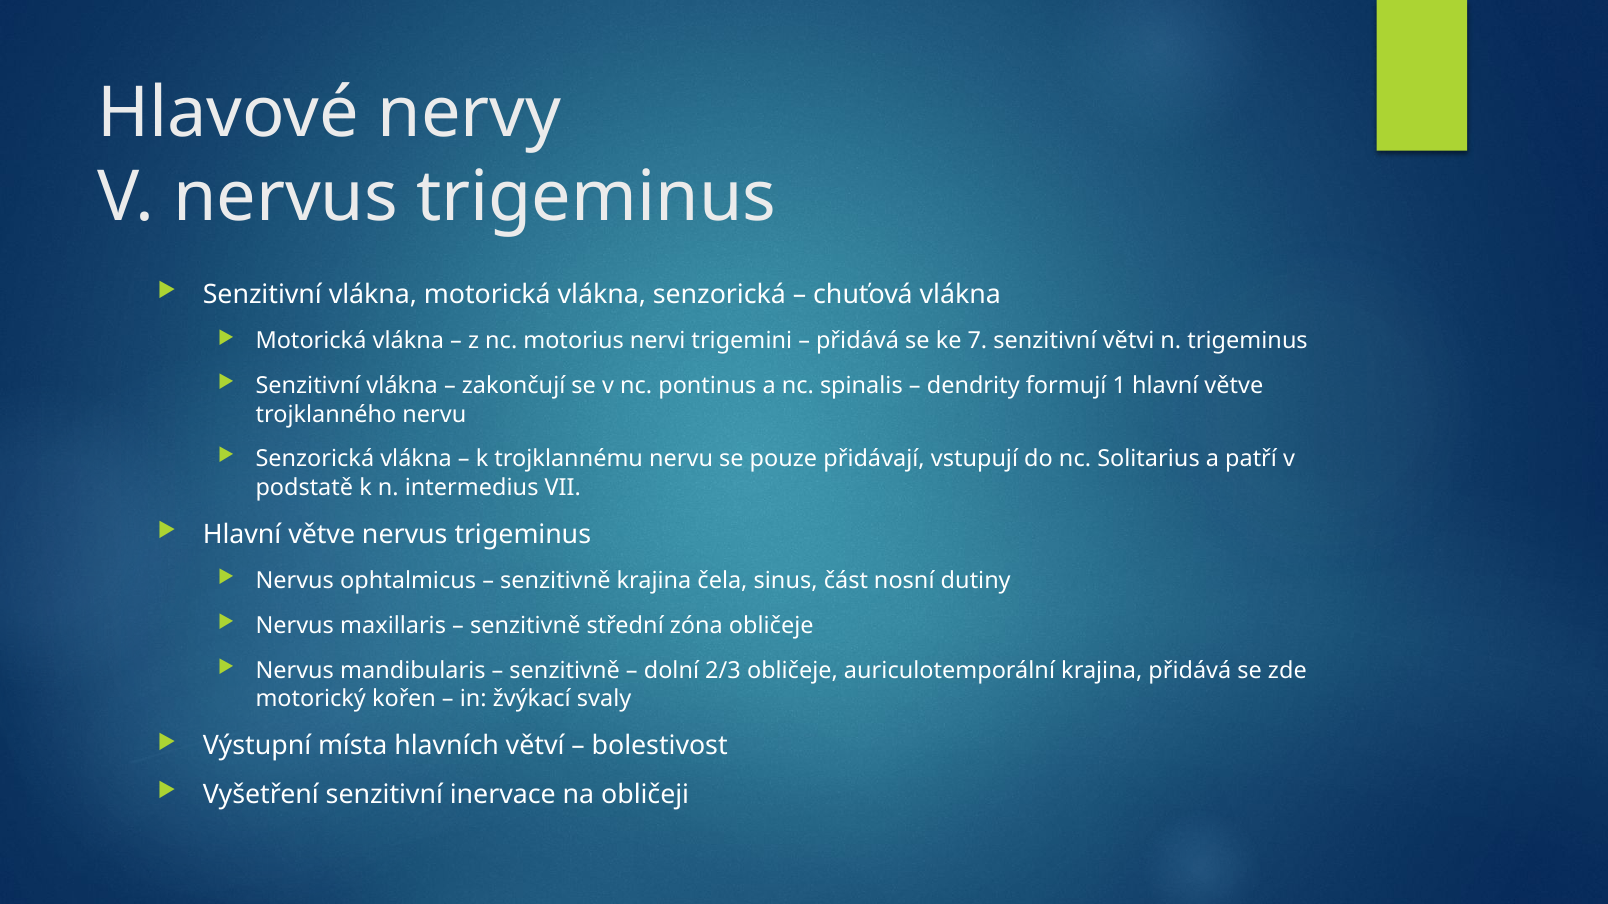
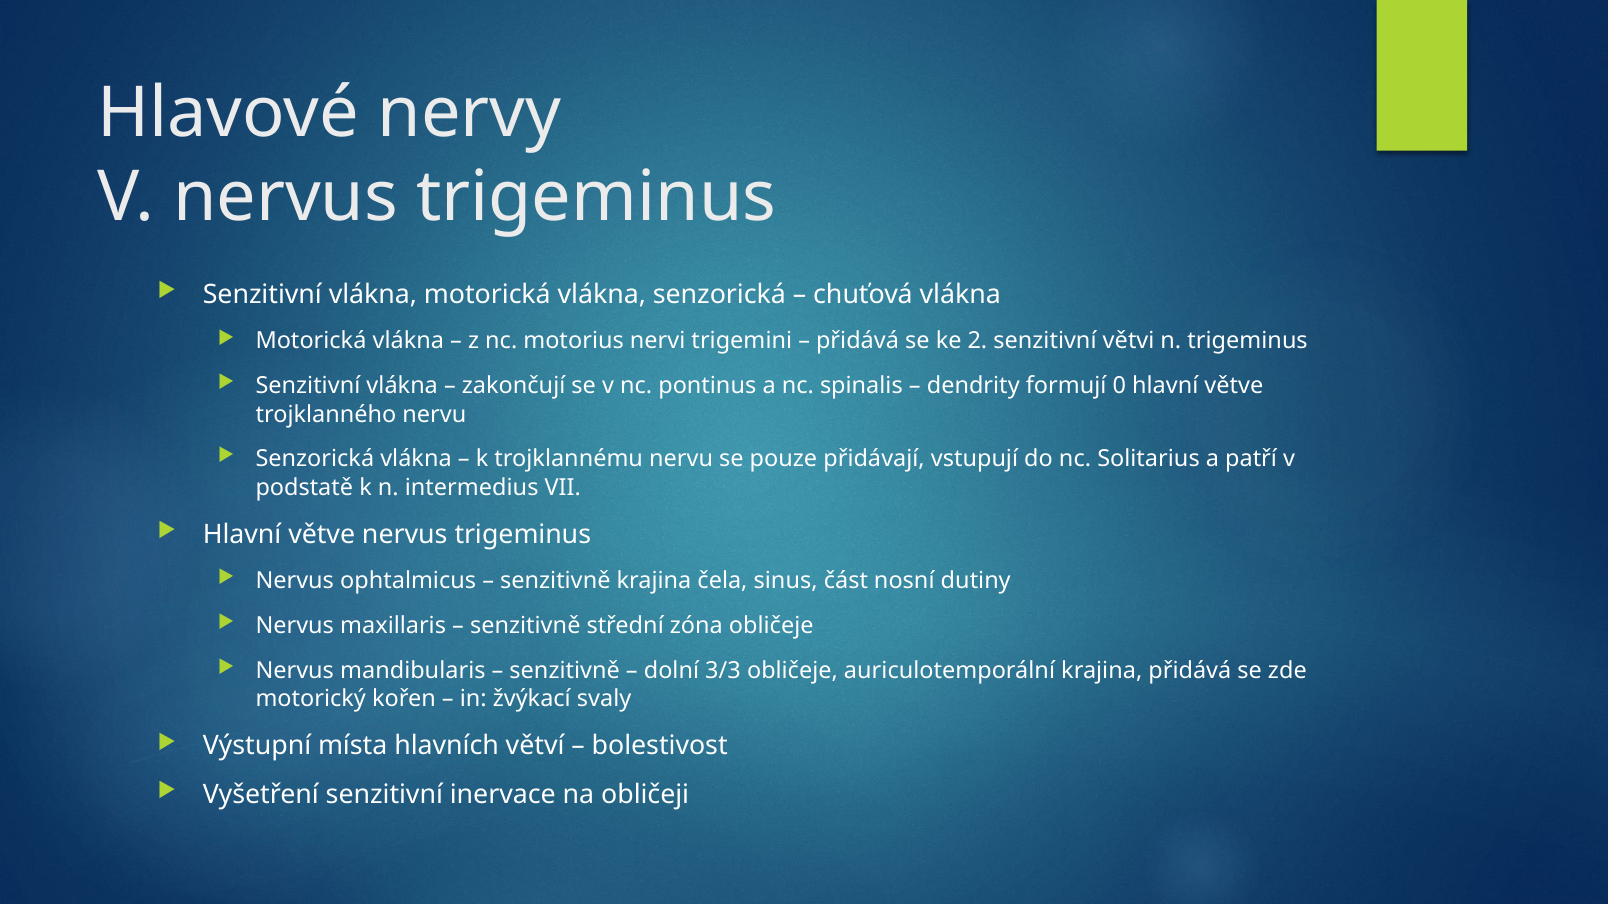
7: 7 -> 2
1: 1 -> 0
2/3: 2/3 -> 3/3
